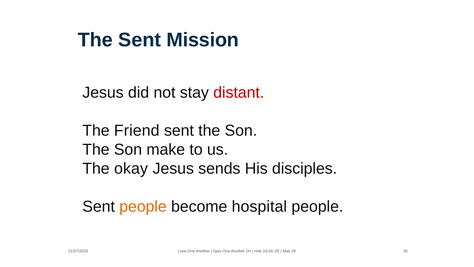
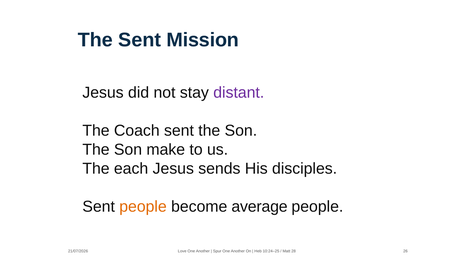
distant colour: red -> purple
Friend: Friend -> Coach
okay: okay -> each
hospital: hospital -> average
